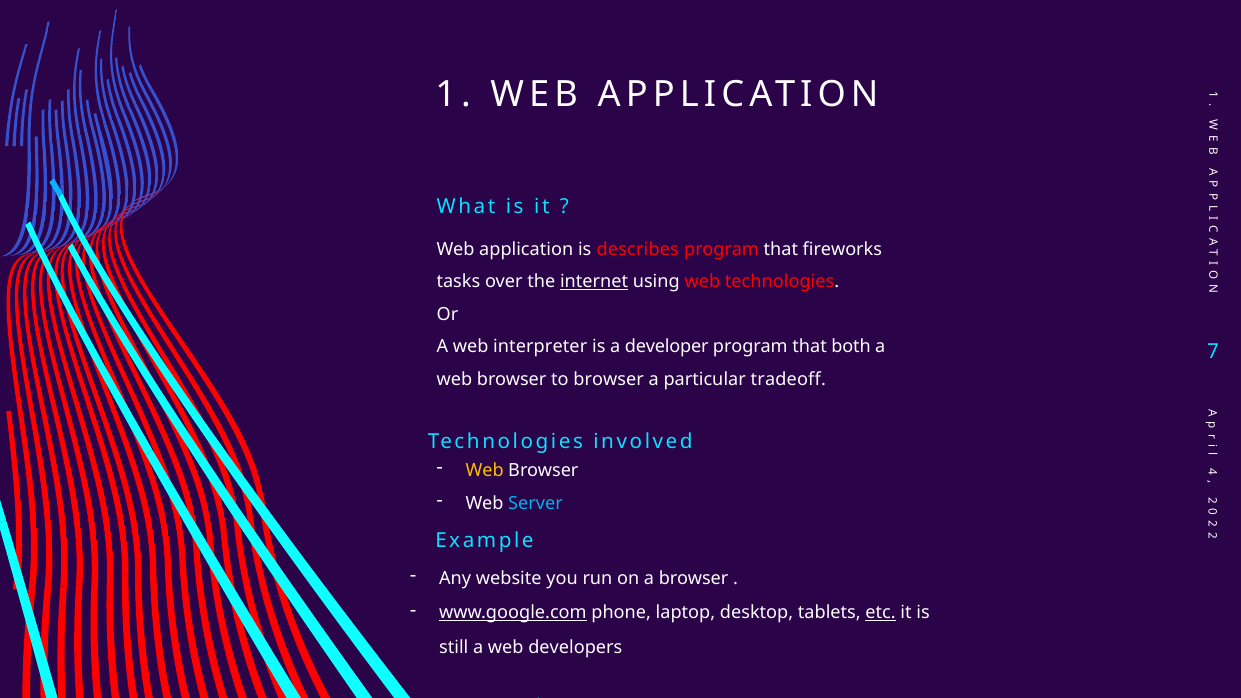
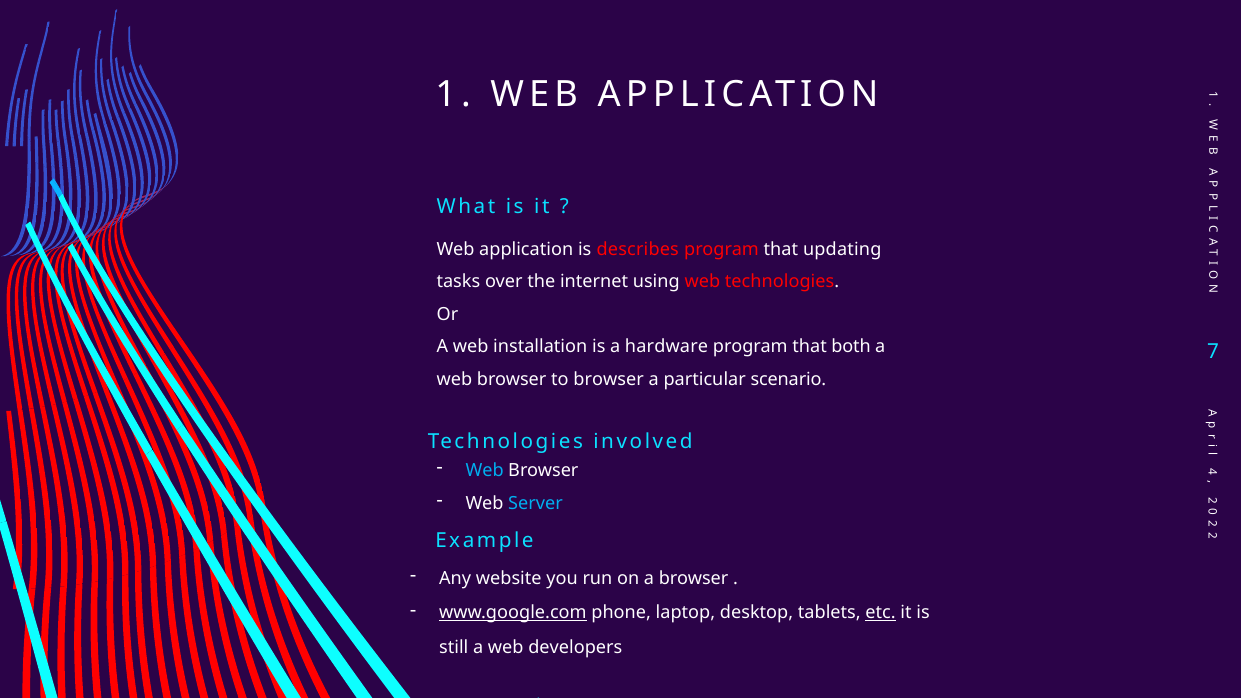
fireworks: fireworks -> updating
internet underline: present -> none
interpreter: interpreter -> installation
developer: developer -> hardware
tradeoff: tradeoff -> scenario
Web at (485, 471) colour: yellow -> light blue
